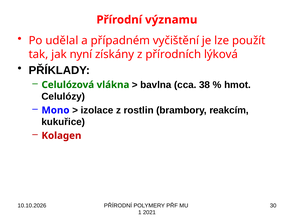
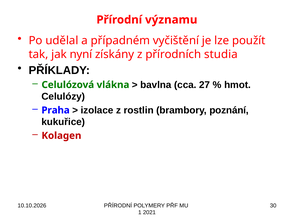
lýková: lýková -> studia
38: 38 -> 27
Mono: Mono -> Praha
reakcím: reakcím -> poznání
